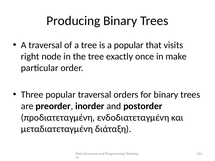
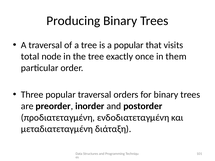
right: right -> total
make: make -> them
